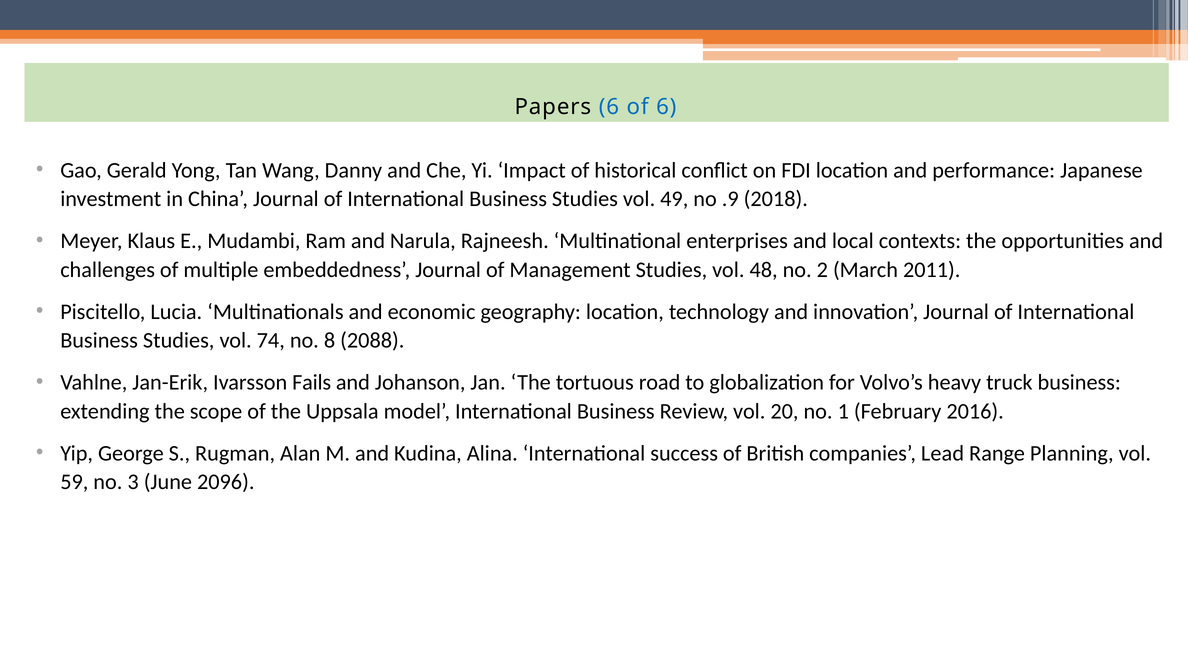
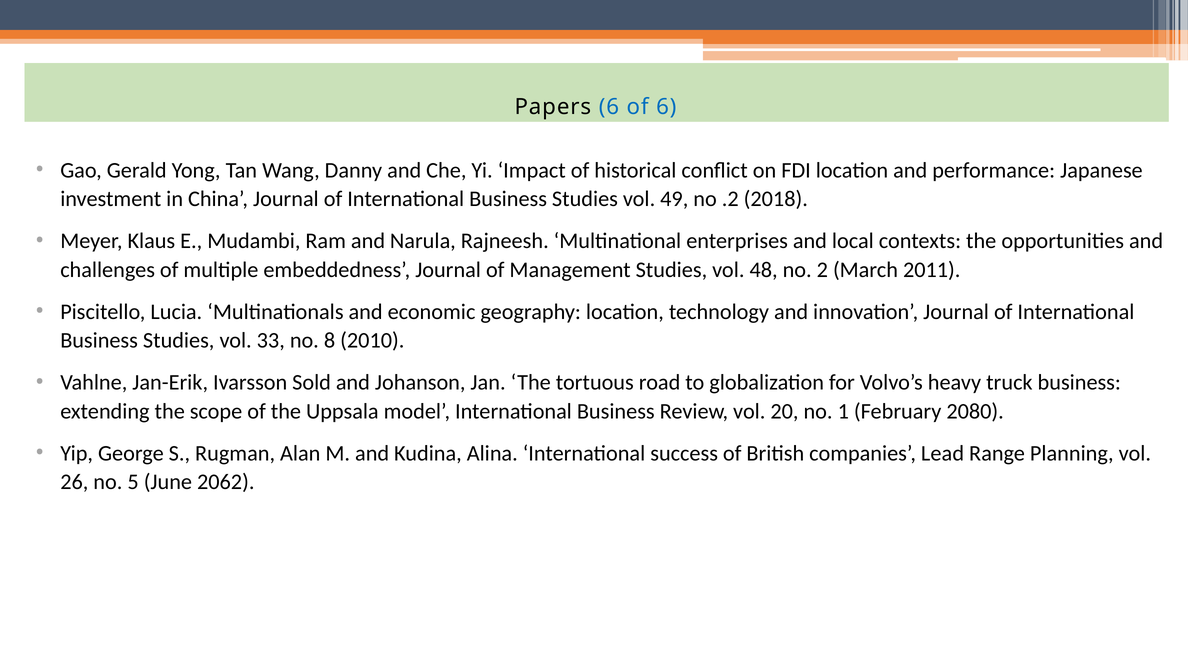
.9: .9 -> .2
74: 74 -> 33
2088: 2088 -> 2010
Fails: Fails -> Sold
2016: 2016 -> 2080
59: 59 -> 26
3: 3 -> 5
2096: 2096 -> 2062
